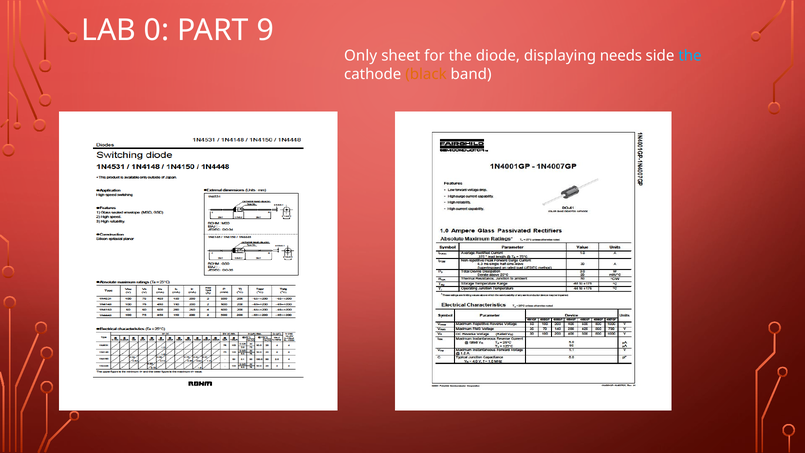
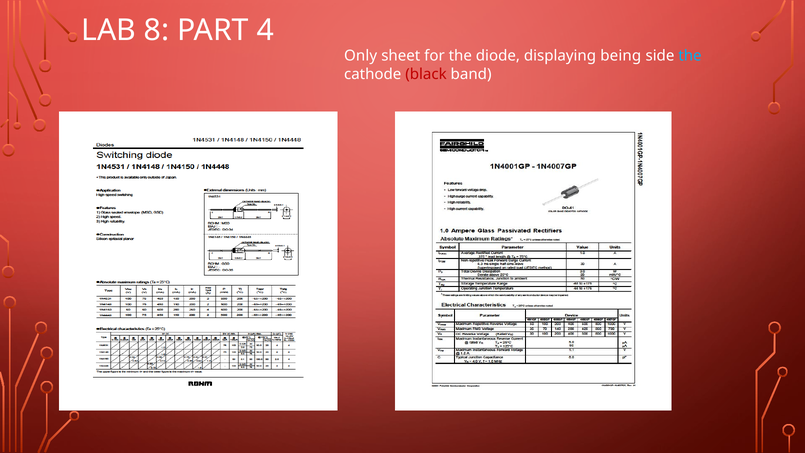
0: 0 -> 8
9: 9 -> 4
needs: needs -> being
black colour: orange -> red
